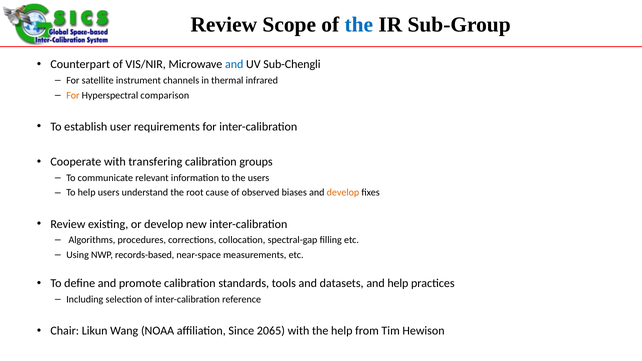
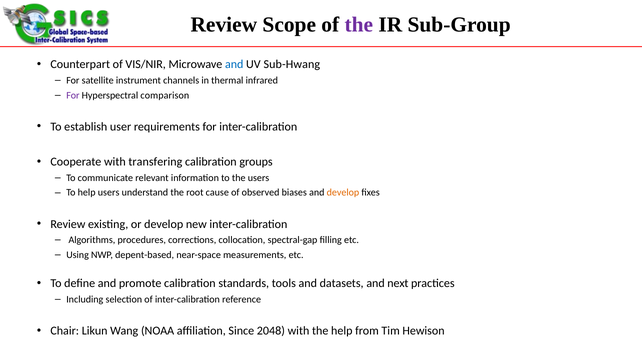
the at (359, 25) colour: blue -> purple
Sub-Chengli: Sub-Chengli -> Sub-Hwang
For at (73, 95) colour: orange -> purple
records-based: records-based -> depent-based
and help: help -> next
2065: 2065 -> 2048
